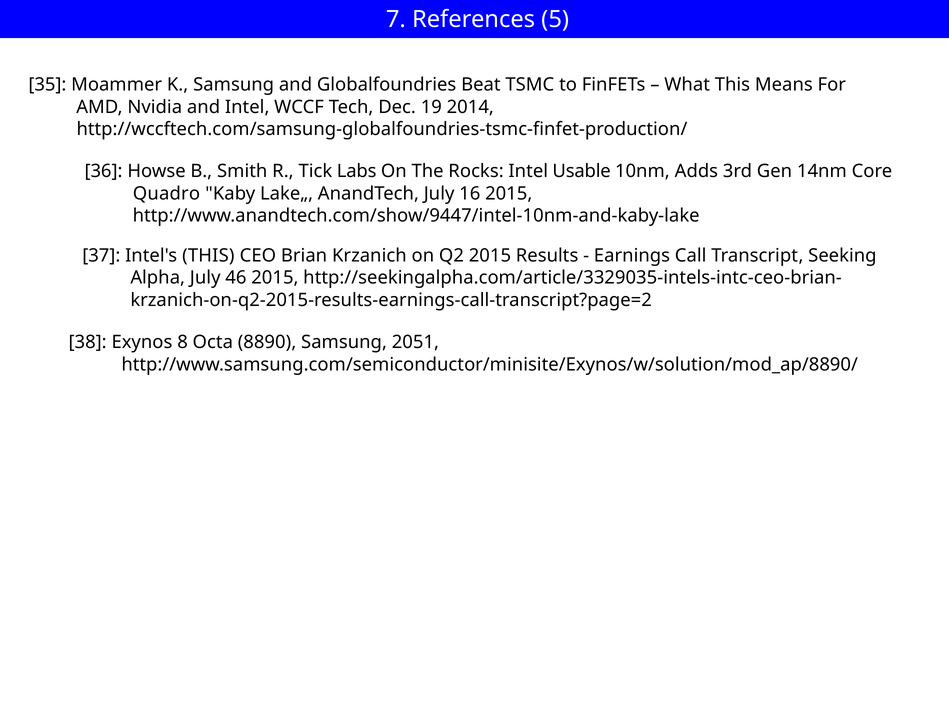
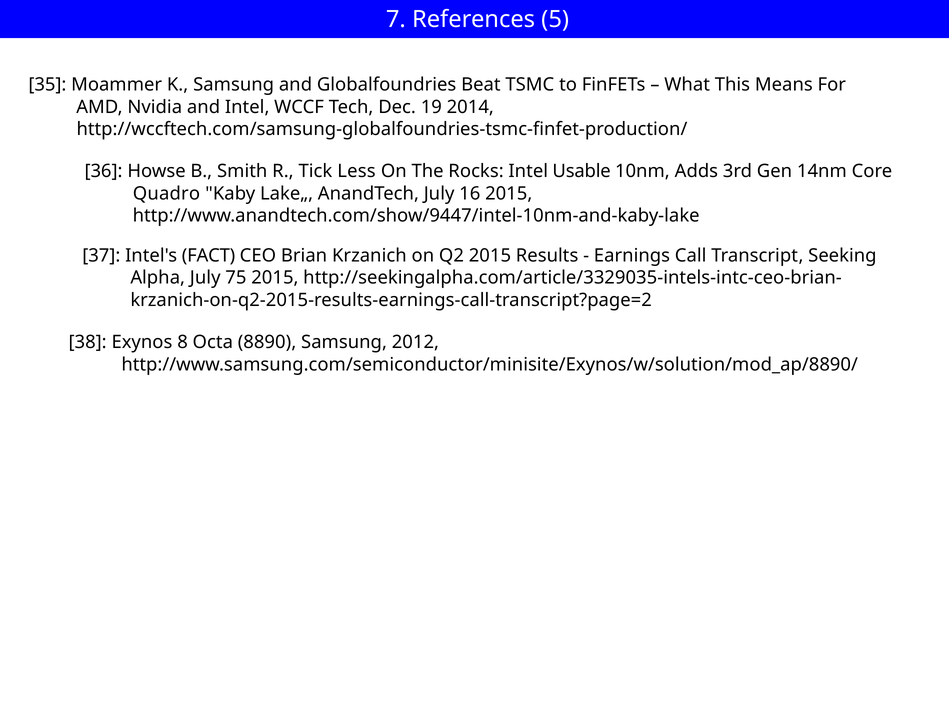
Labs: Labs -> Less
Intel's THIS: THIS -> FACT
46: 46 -> 75
2051: 2051 -> 2012
